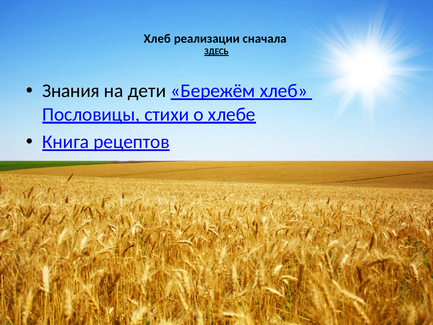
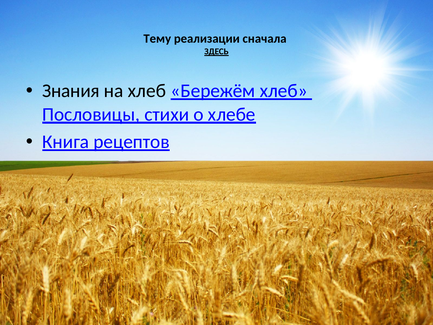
Хлеб at (157, 39): Хлеб -> Тему
на дети: дети -> хлеб
